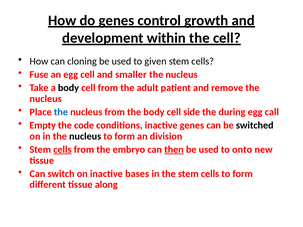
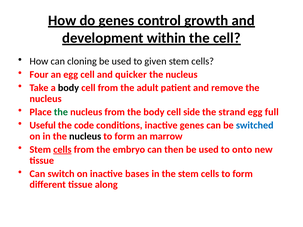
Fuse: Fuse -> Four
smaller: smaller -> quicker
the at (61, 112) colour: blue -> green
during: during -> strand
call: call -> full
Empty: Empty -> Useful
switched colour: black -> blue
division: division -> marrow
then underline: present -> none
